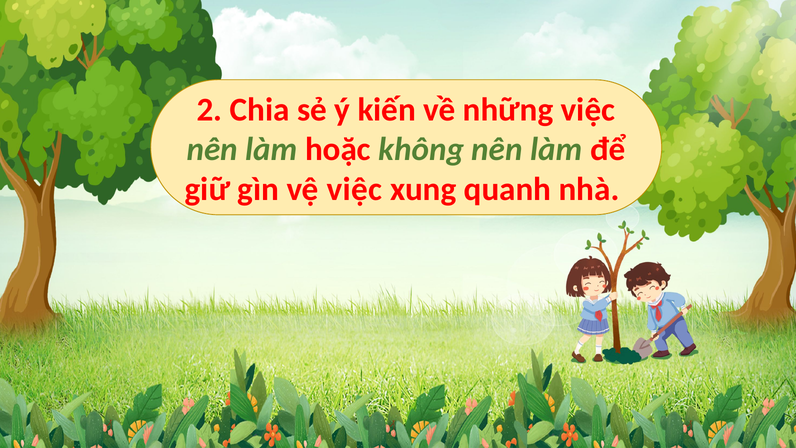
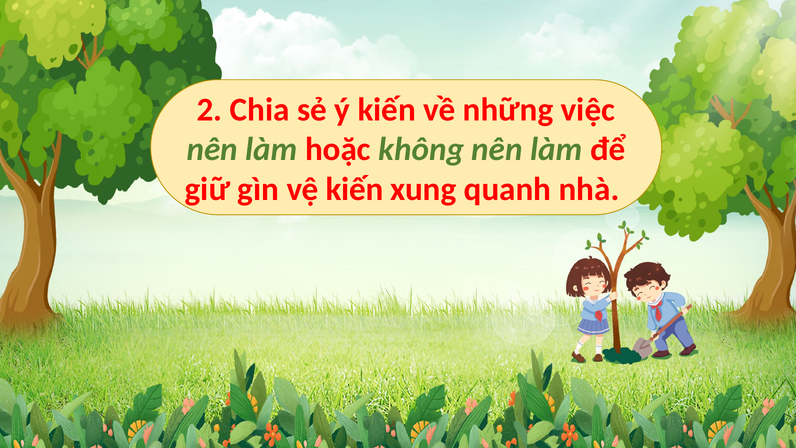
vệ việc: việc -> kiến
